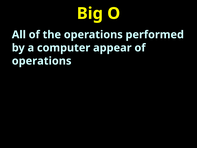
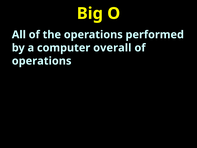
appear: appear -> overall
